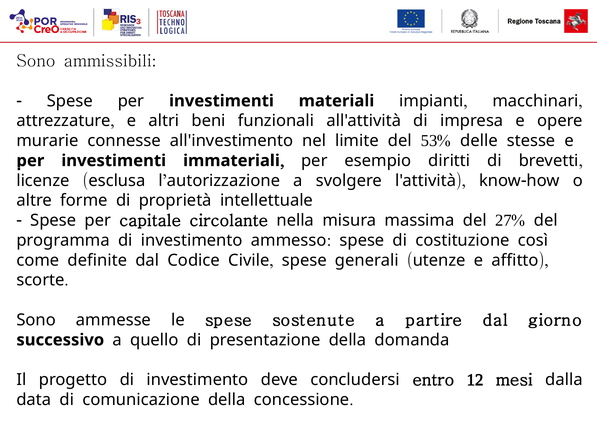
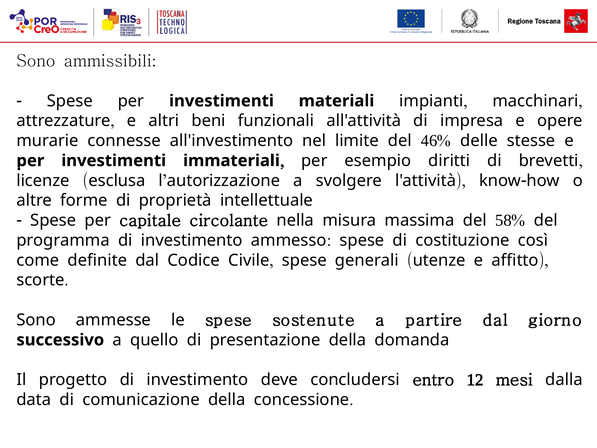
53%: 53% -> 46%
27%: 27% -> 58%
